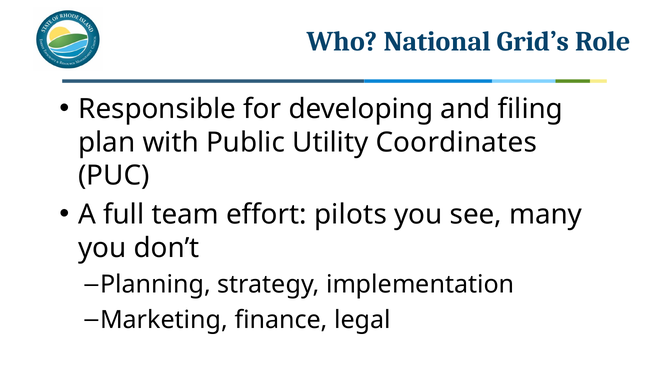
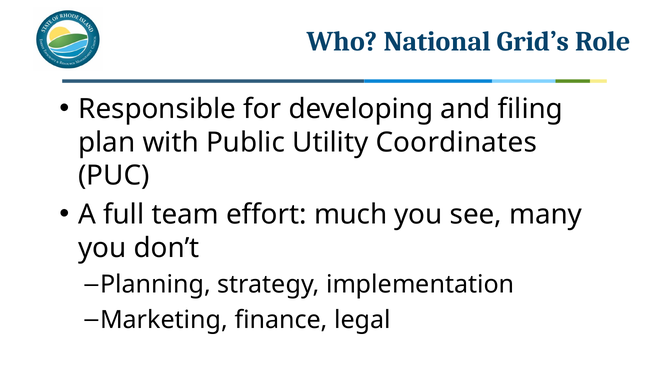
pilots: pilots -> much
